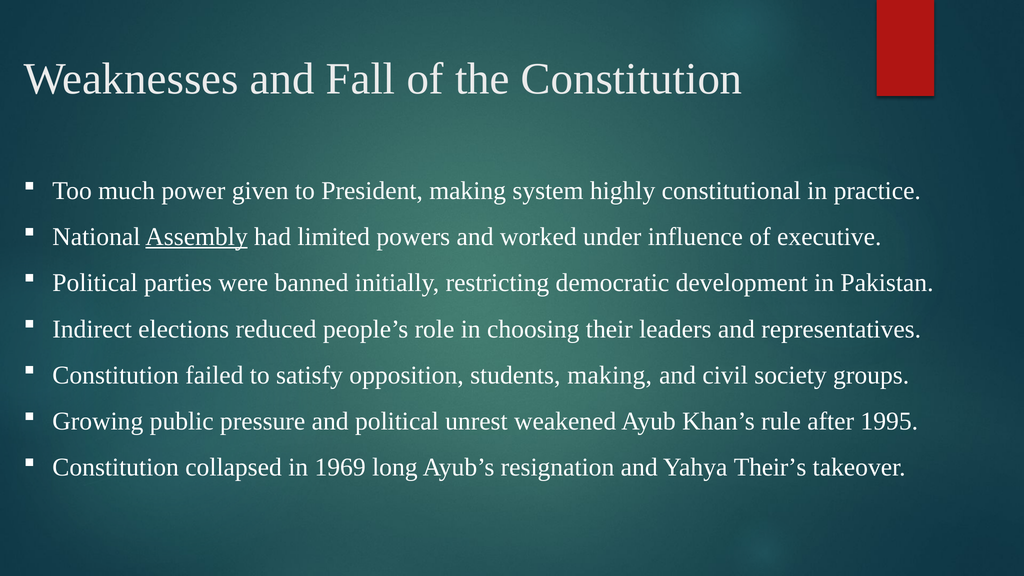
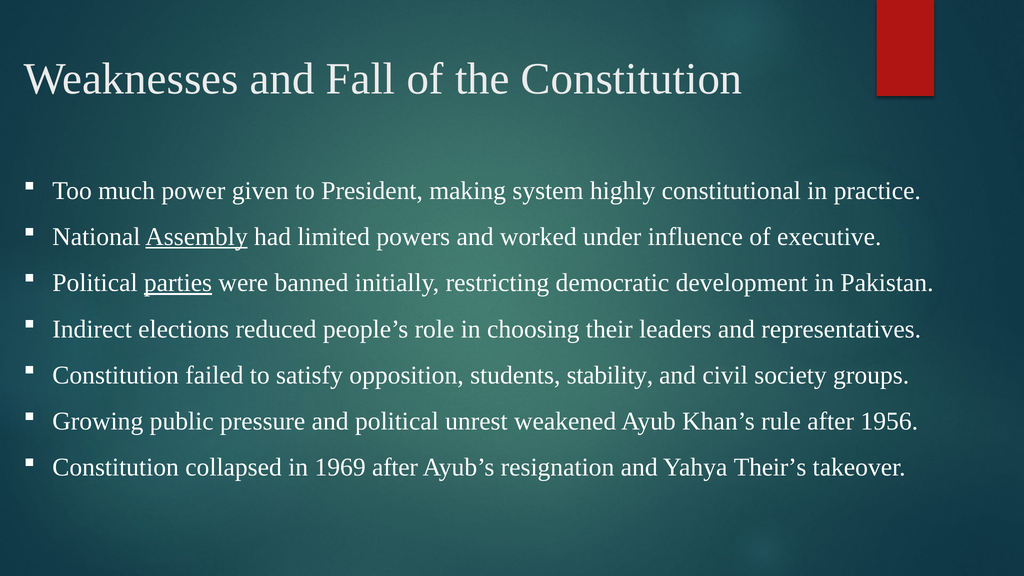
parties underline: none -> present
students making: making -> stability
1995: 1995 -> 1956
1969 long: long -> after
